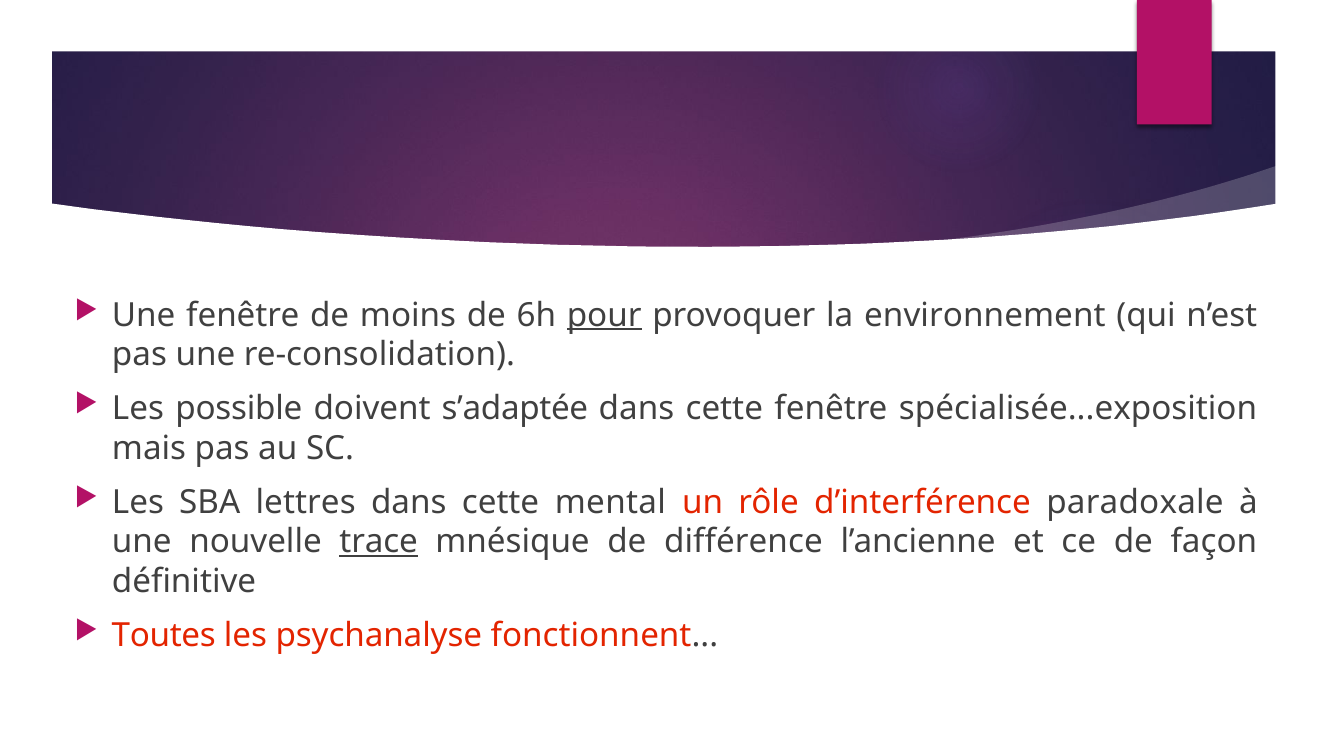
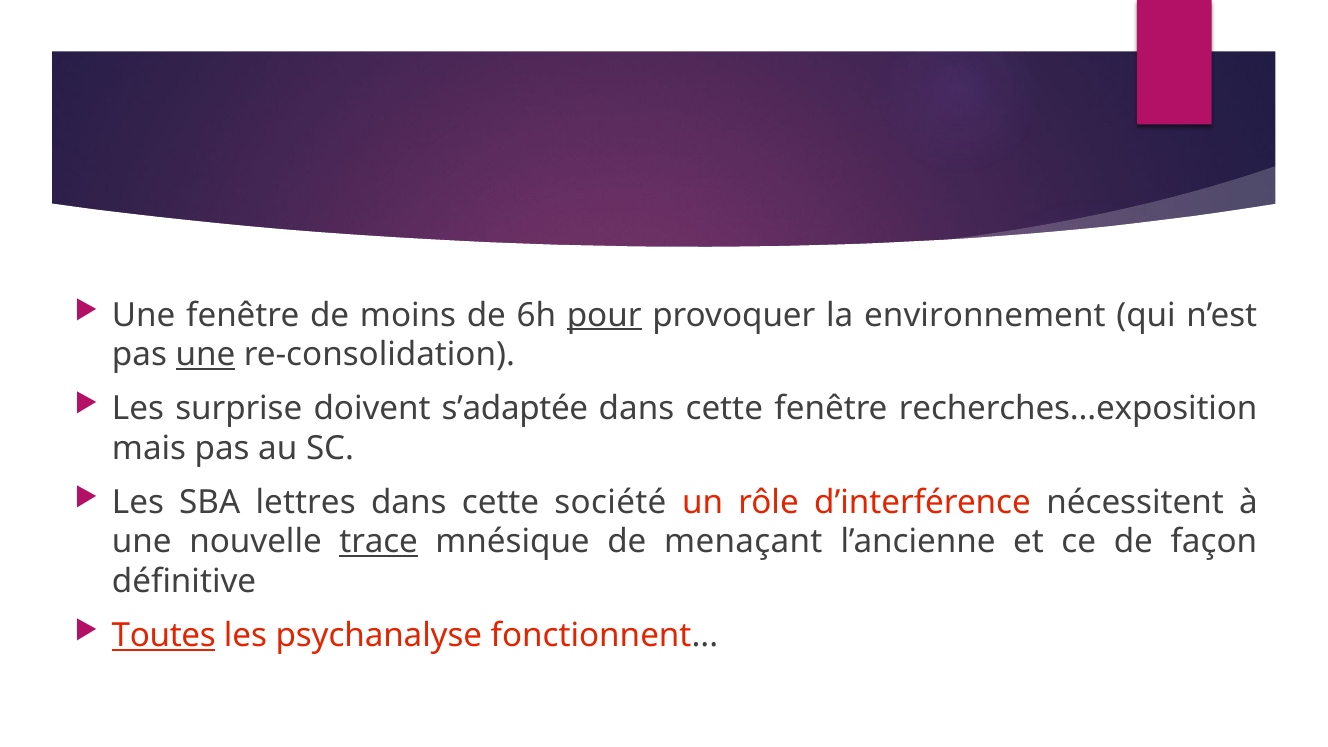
une at (205, 355) underline: none -> present
possible: possible -> surprise
spécialisée...exposition: spécialisée...exposition -> recherches...exposition
mental: mental -> société
paradoxale: paradoxale -> nécessitent
différence: différence -> menaçant
Toutes underline: none -> present
